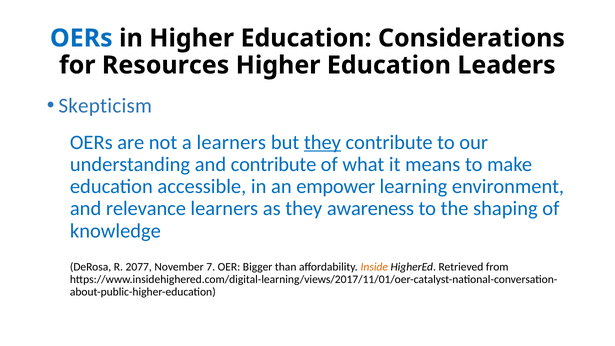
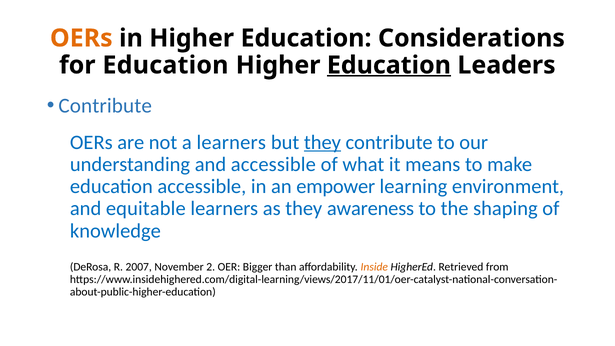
OERs at (81, 38) colour: blue -> orange
for Resources: Resources -> Education
Education at (389, 65) underline: none -> present
Skepticism at (105, 106): Skepticism -> Contribute
and contribute: contribute -> accessible
relevance: relevance -> equitable
2077: 2077 -> 2007
7: 7 -> 2
